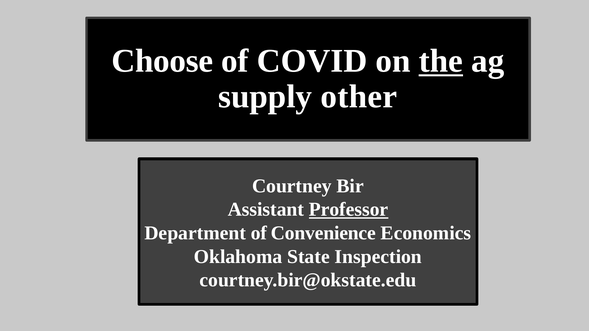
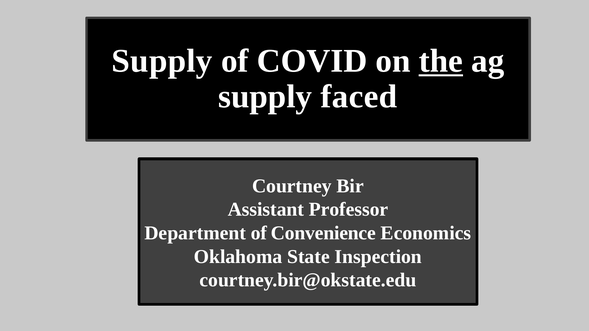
Choose at (162, 61): Choose -> Supply
other: other -> faced
Professor underline: present -> none
